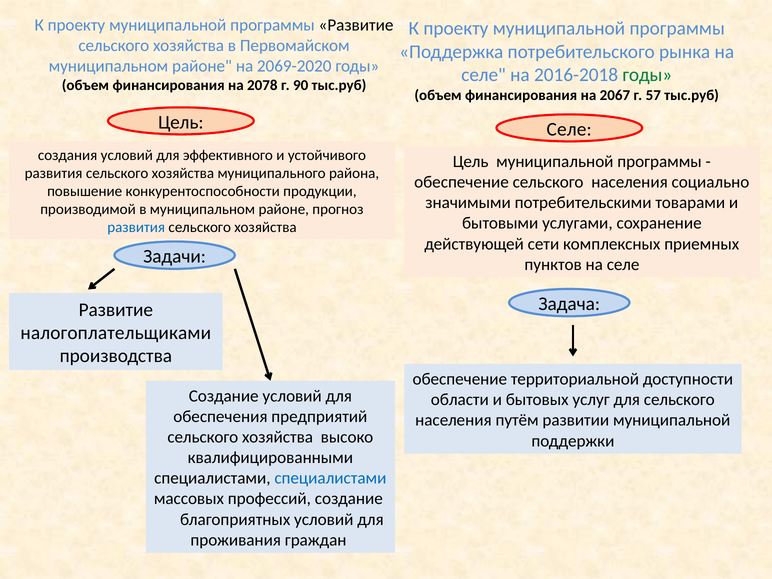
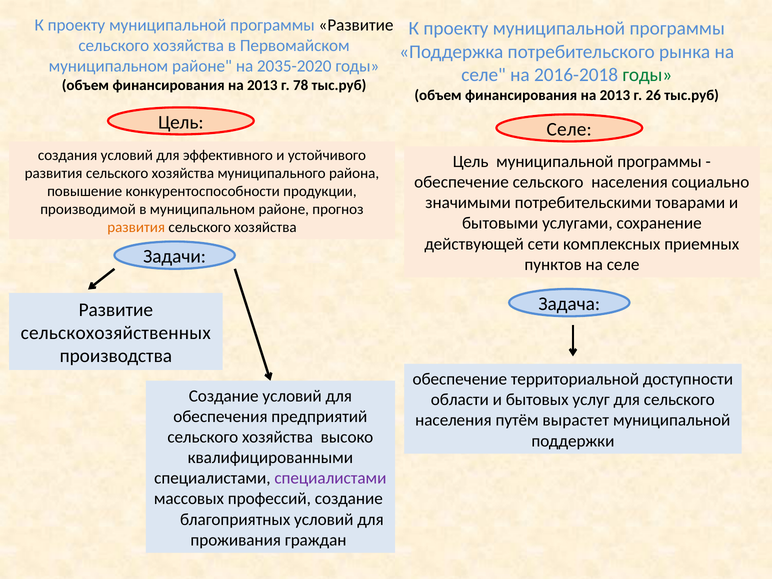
2069-2020: 2069-2020 -> 2035-2020
2078 at (262, 85): 2078 -> 2013
90: 90 -> 78
2067 at (615, 95): 2067 -> 2013
57: 57 -> 26
развития at (136, 227) colour: blue -> orange
налогоплательщиками: налогоплательщиками -> сельскохозяйственных
развитии: развитии -> вырастет
специалистами at (330, 478) colour: blue -> purple
